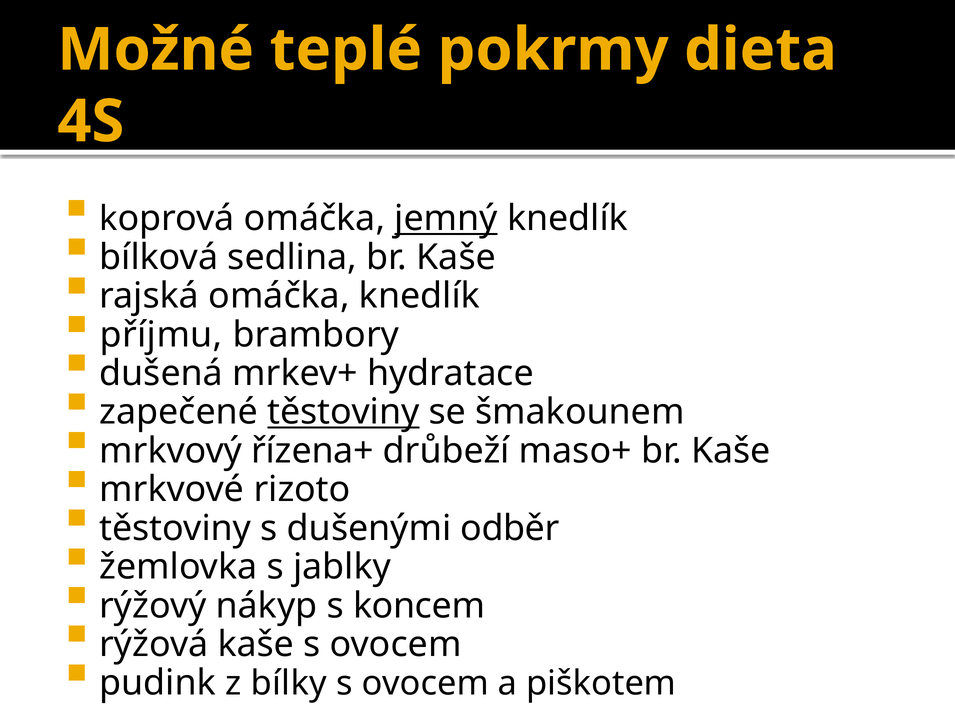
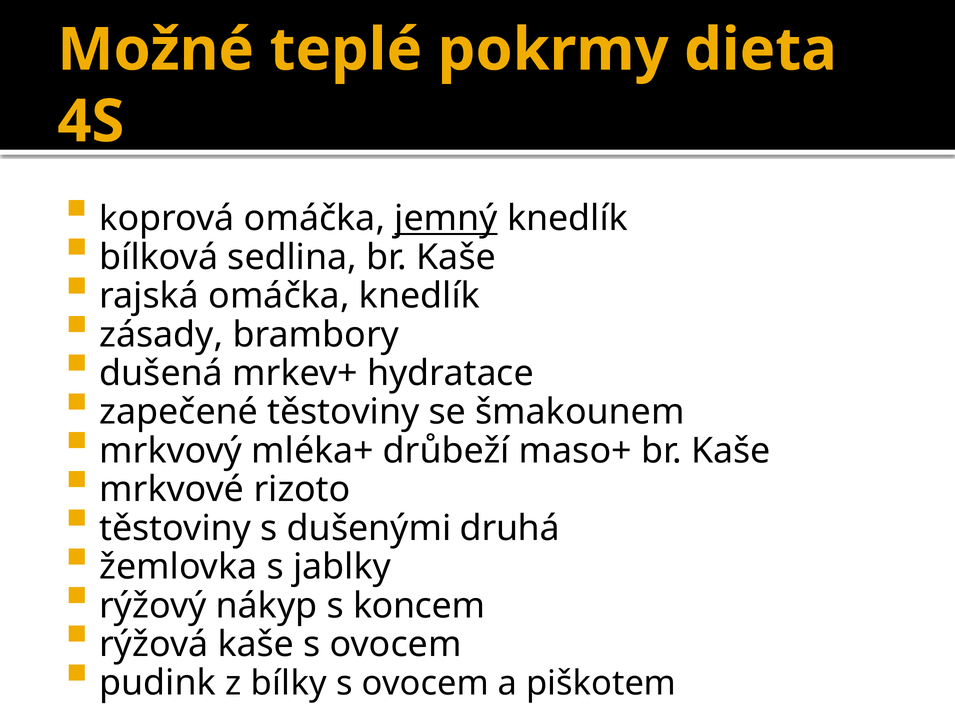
příjmu: příjmu -> zásady
těstoviny at (343, 412) underline: present -> none
řízena+: řízena+ -> mléka+
odběr: odběr -> druhá
